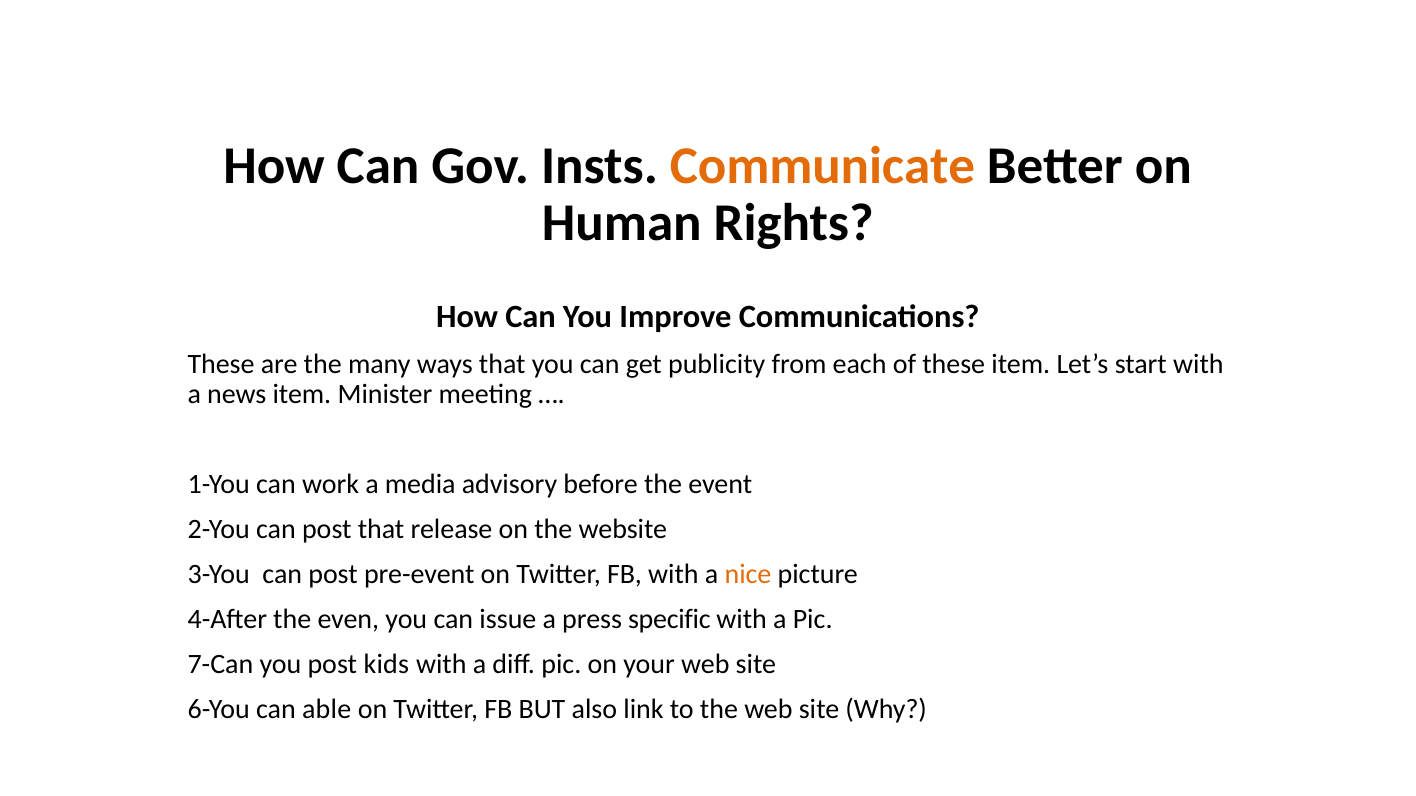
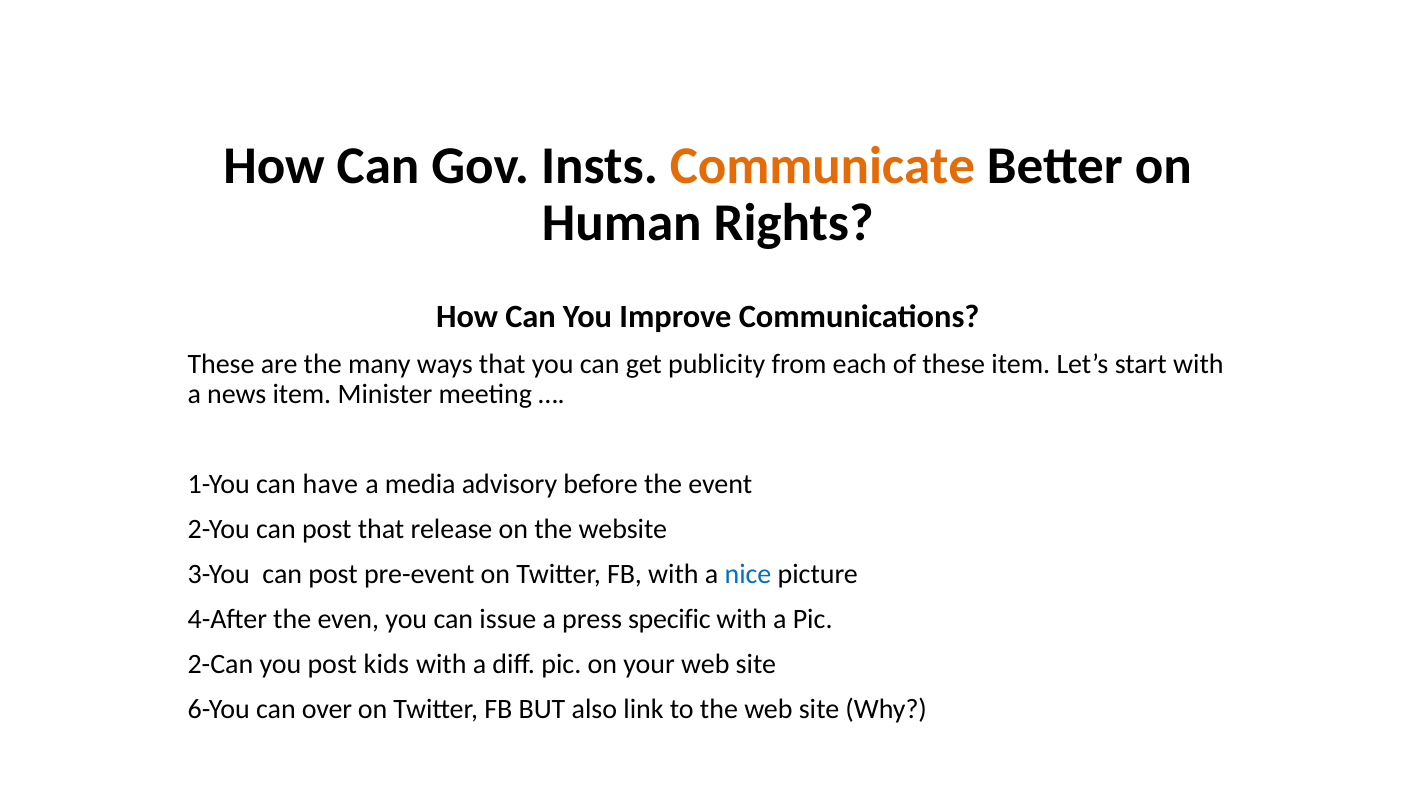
work: work -> have
nice colour: orange -> blue
7-Can: 7-Can -> 2-Can
able: able -> over
